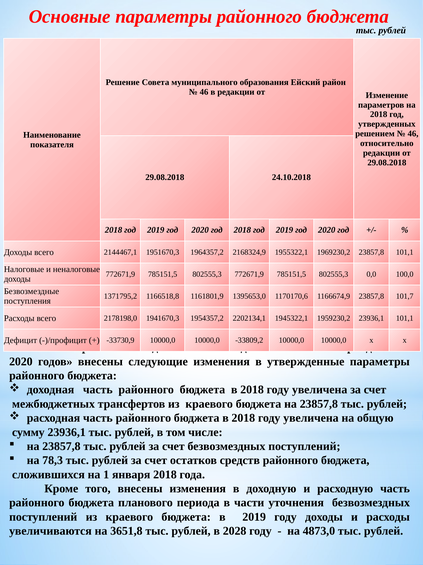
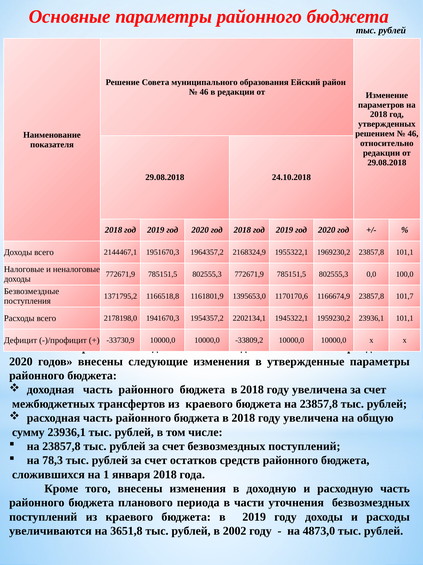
2028: 2028 -> 2002
